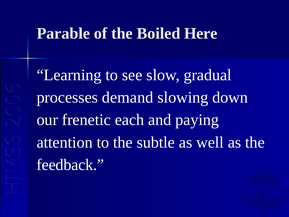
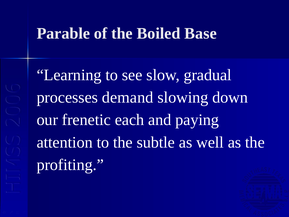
Here: Here -> Base
feedback: feedback -> profiting
